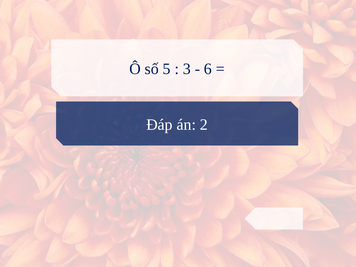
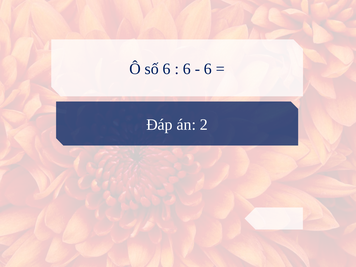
số 5: 5 -> 6
3 at (187, 69): 3 -> 6
